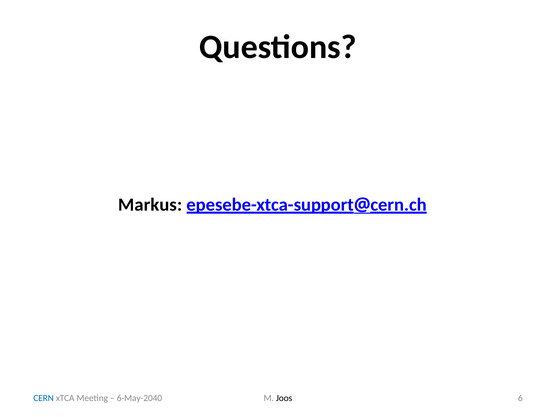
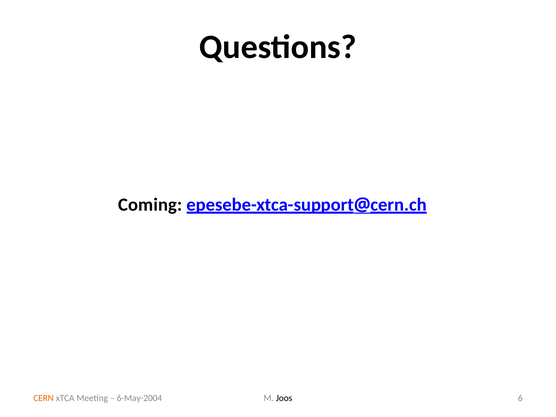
Markus: Markus -> Coming
CERN colour: blue -> orange
6-May-2040: 6-May-2040 -> 6-May-2004
